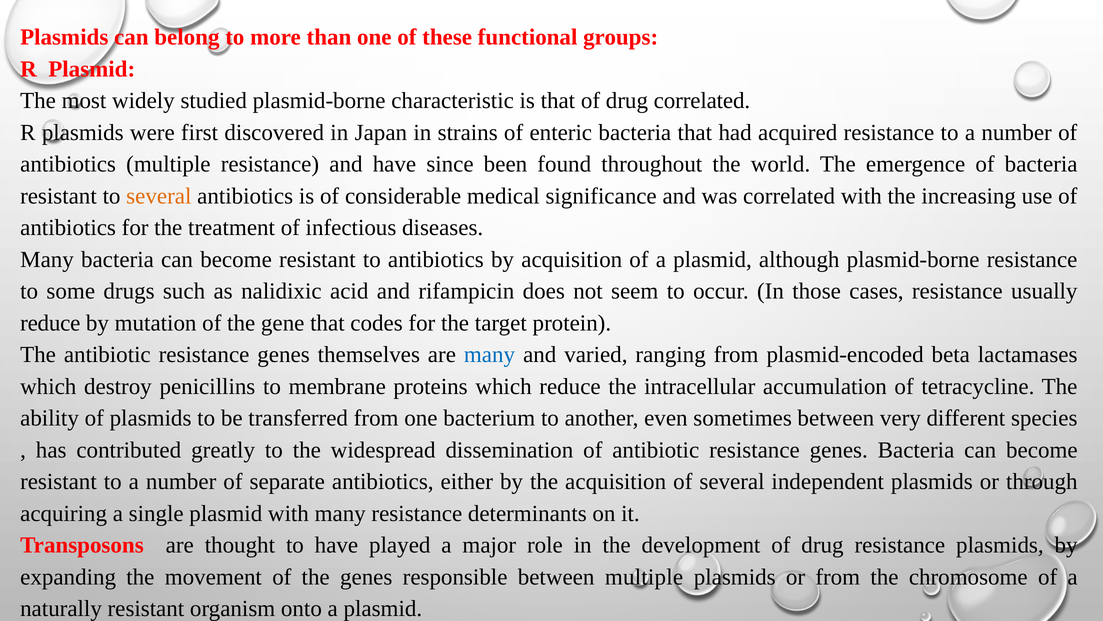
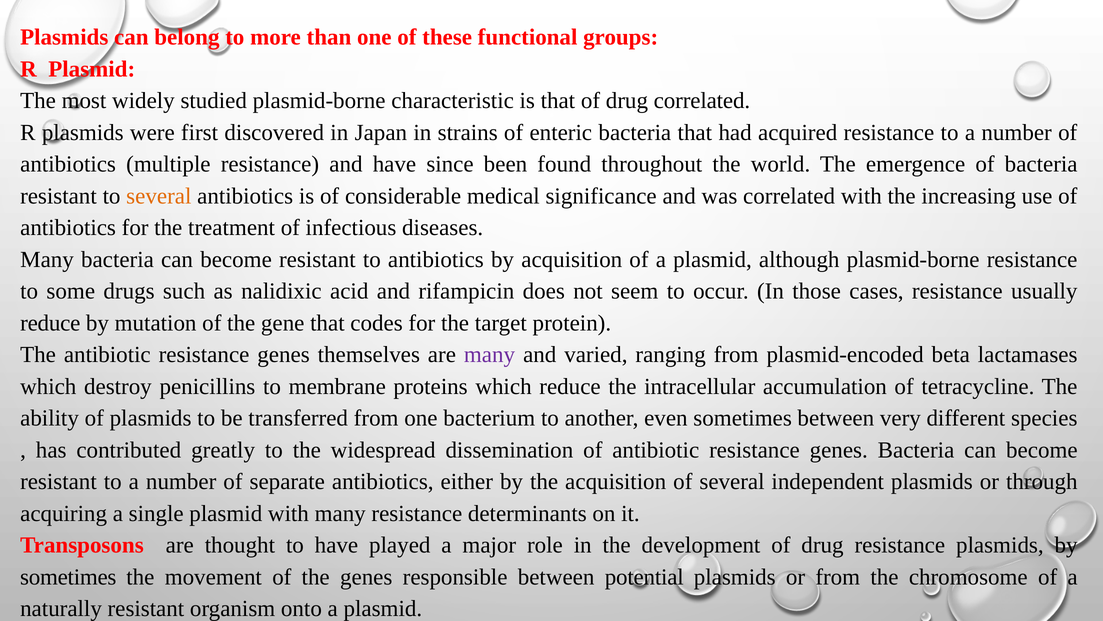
many at (489, 354) colour: blue -> purple
expanding at (68, 576): expanding -> sometimes
between multiple: multiple -> potential
